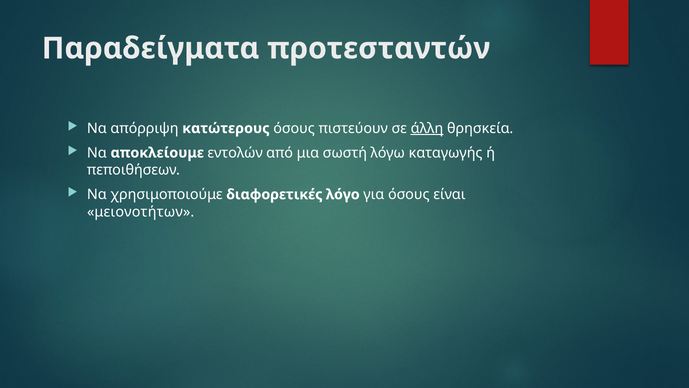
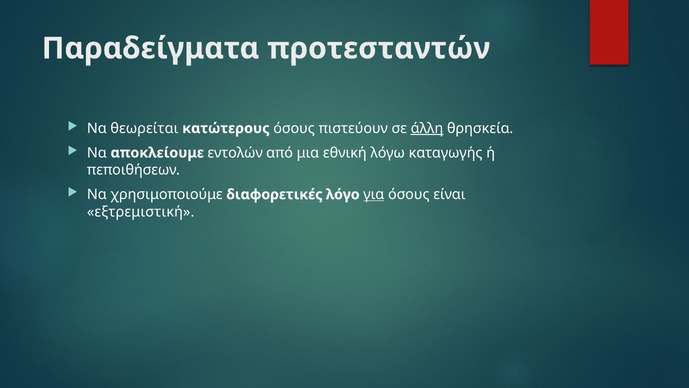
απόρριψη: απόρριψη -> θεωρείται
σωστή: σωστή -> εθνική
για underline: none -> present
μειονοτήτων: μειονοτήτων -> εξτρεμιστική
